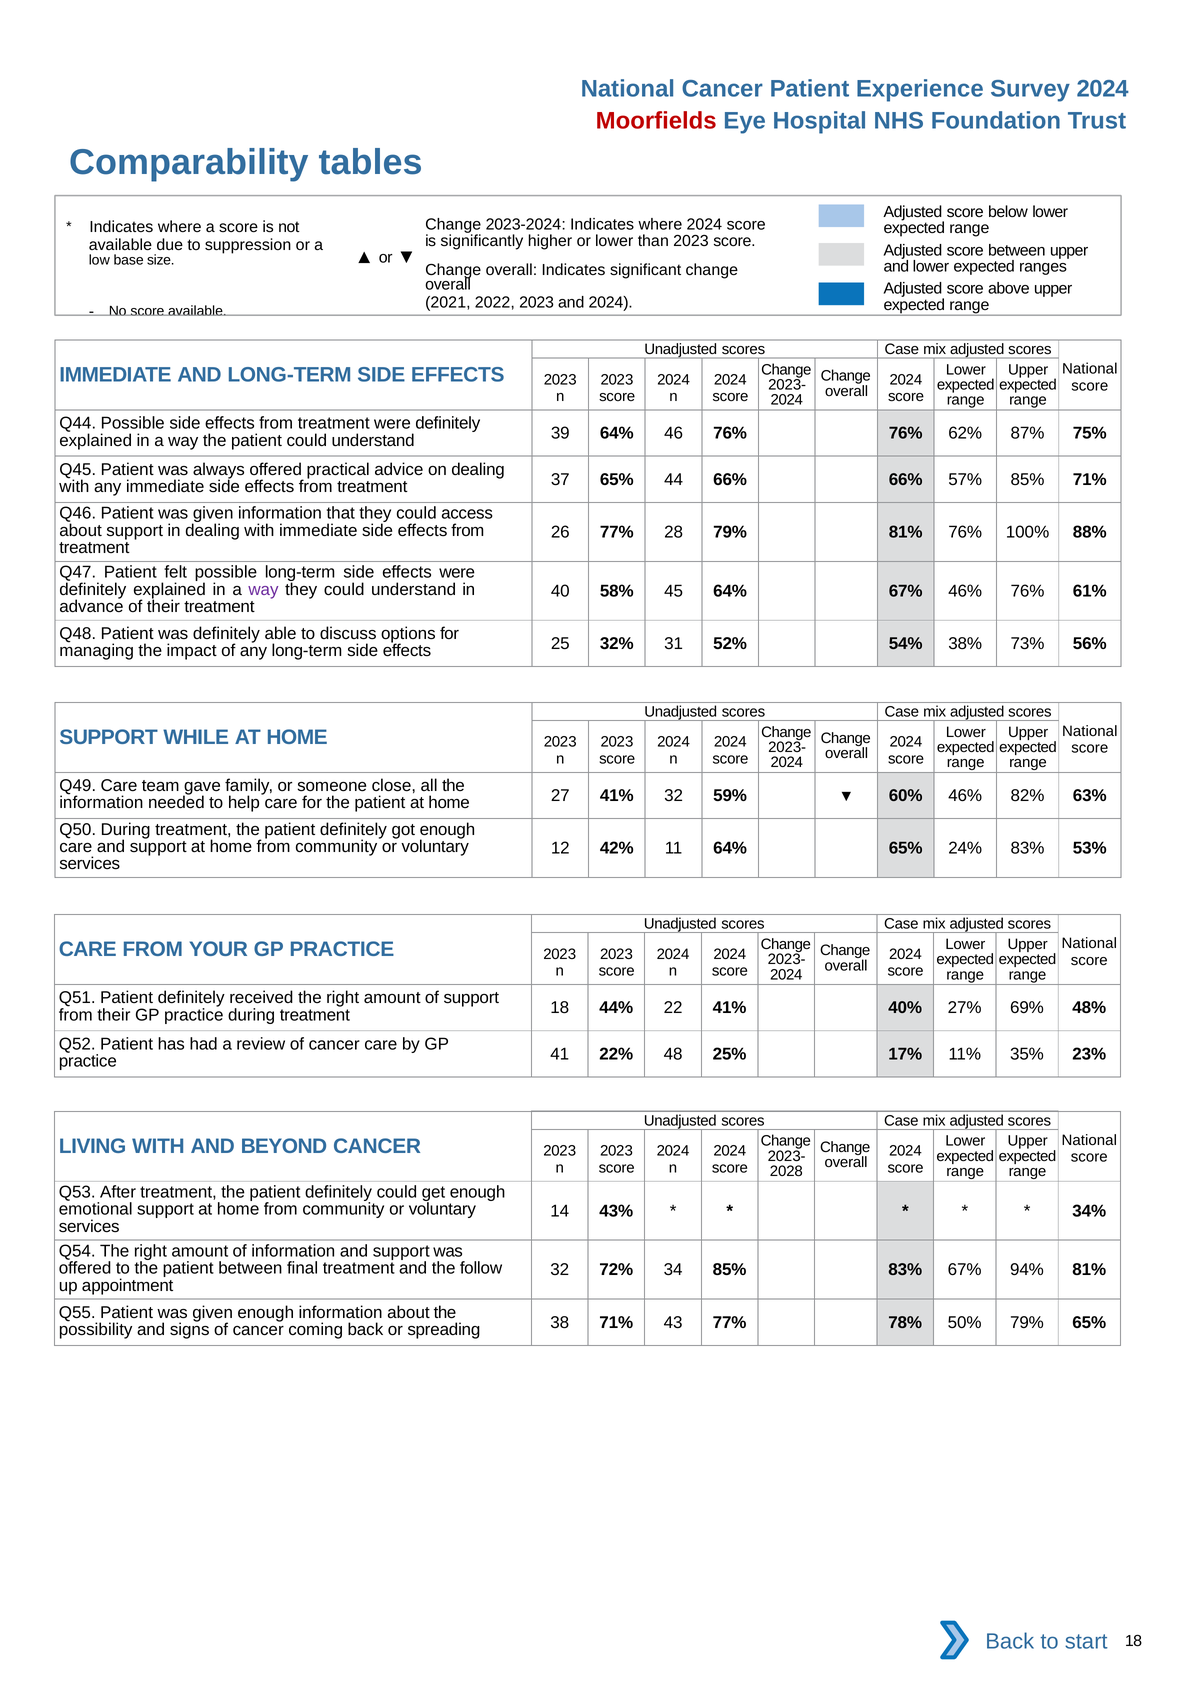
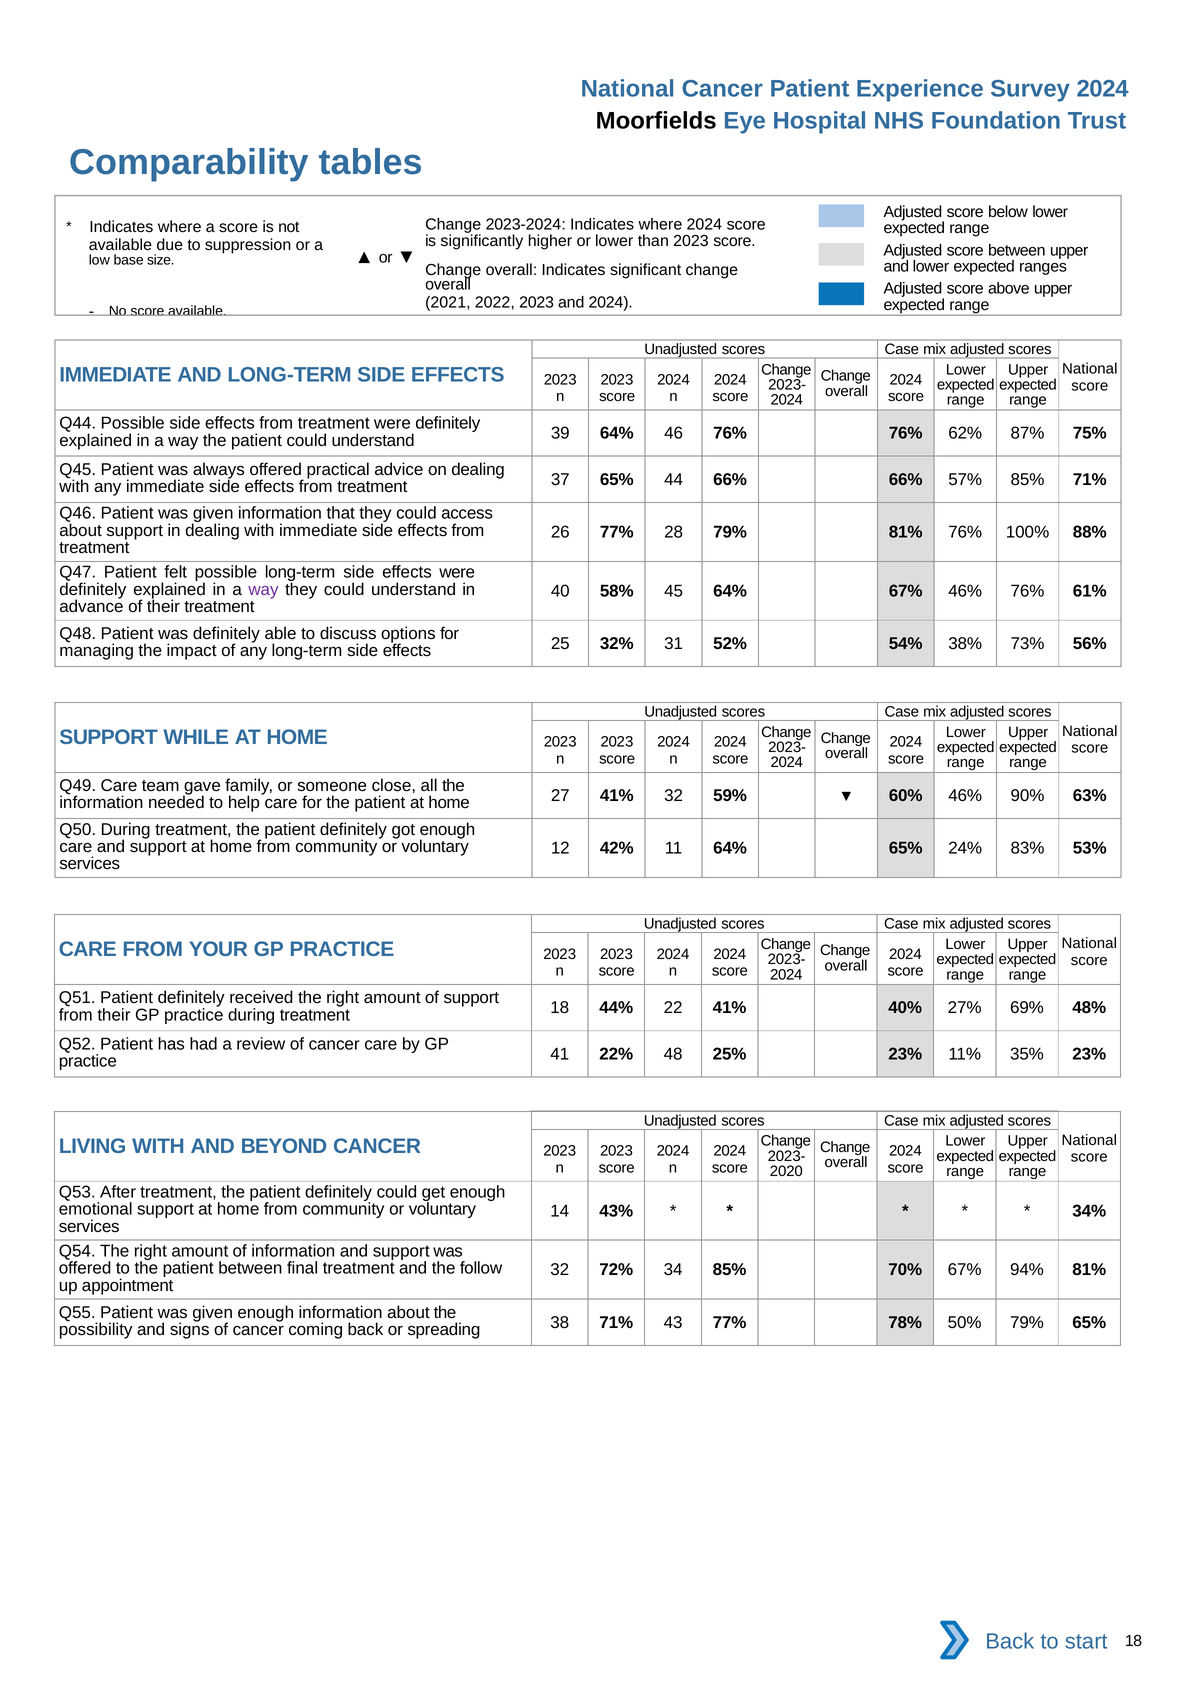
Moorfields colour: red -> black
82%: 82% -> 90%
25% 17%: 17% -> 23%
2028: 2028 -> 2020
85% 83%: 83% -> 70%
